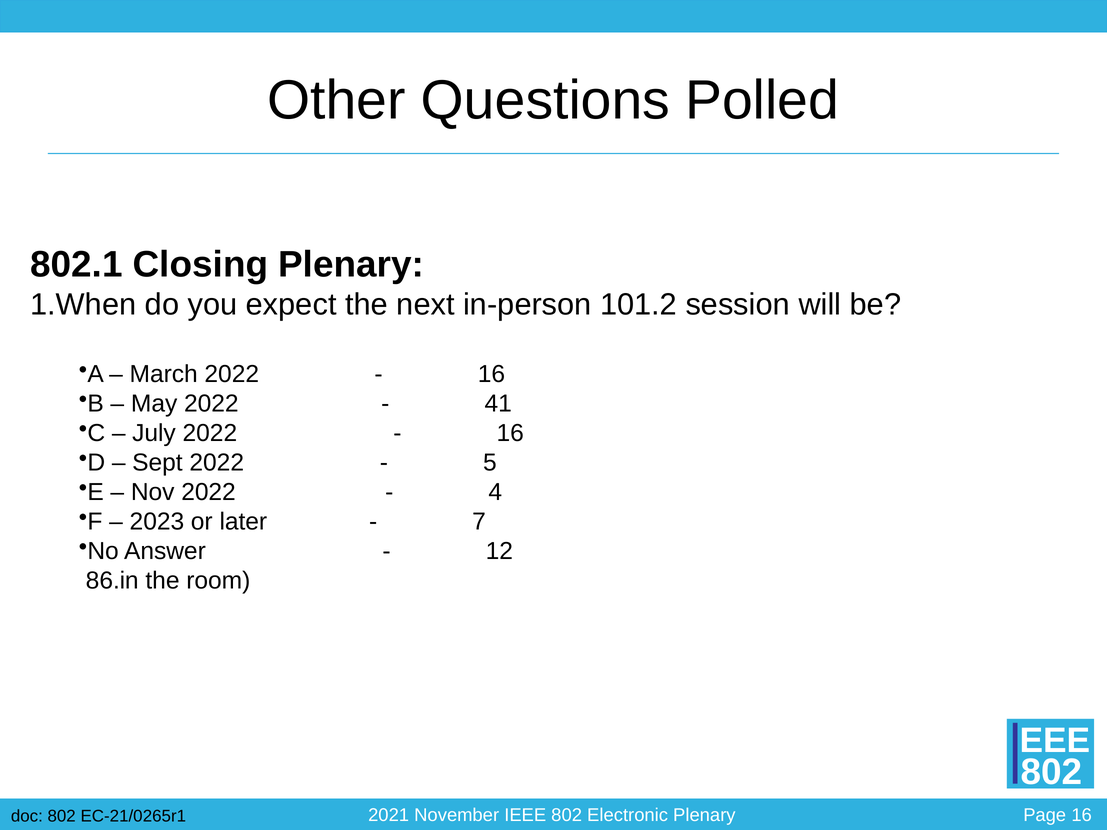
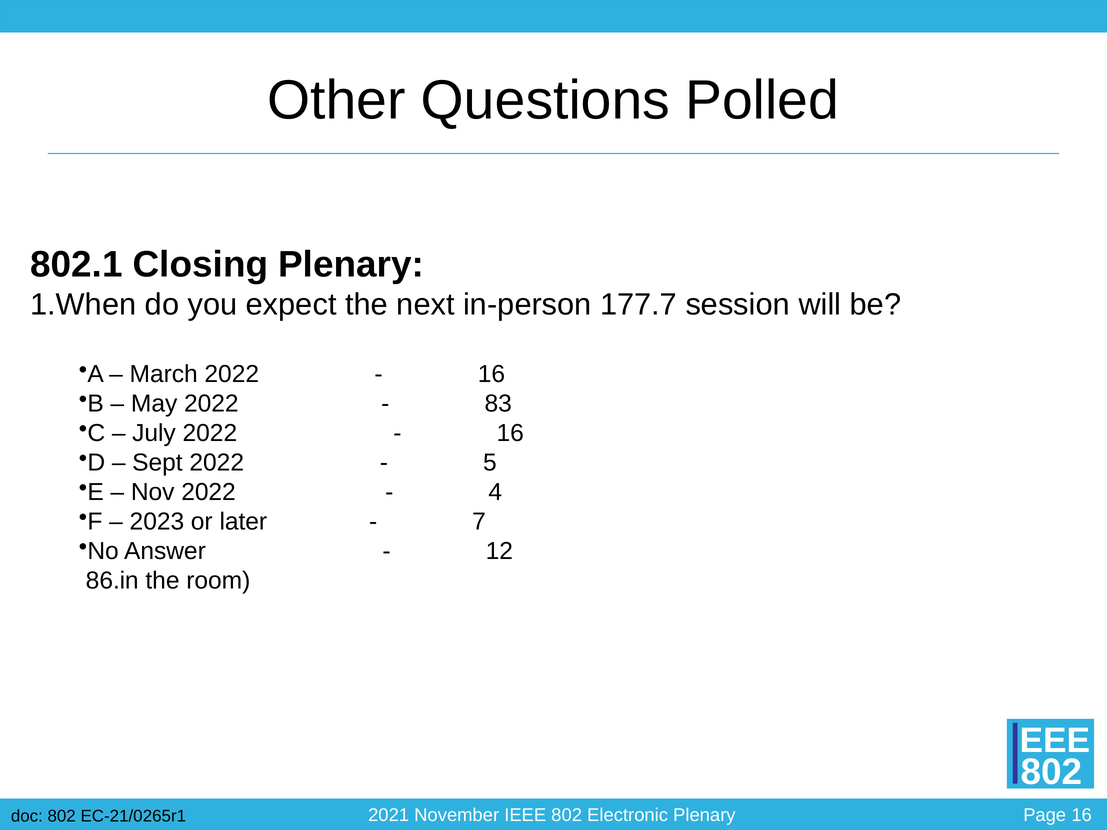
101.2: 101.2 -> 177.7
41: 41 -> 83
